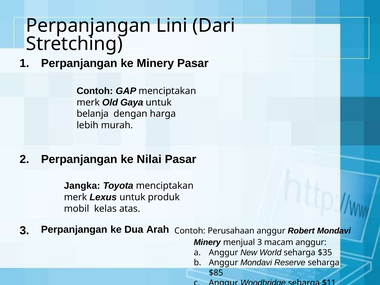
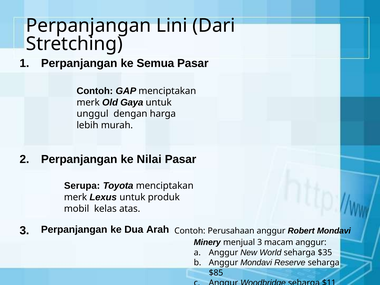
ke Minery: Minery -> Semua
belanja: belanja -> unggul
Jangka: Jangka -> Serupa
